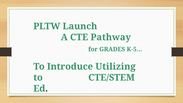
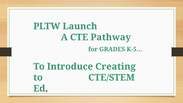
Utilizing: Utilizing -> Creating
